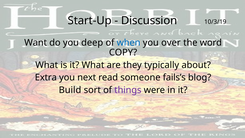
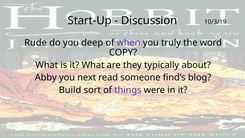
Want: Want -> Rude
when colour: blue -> purple
over: over -> truly
Extra: Extra -> Abby
fails’s: fails’s -> find’s
